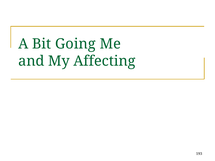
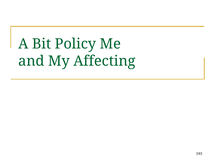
Going: Going -> Policy
